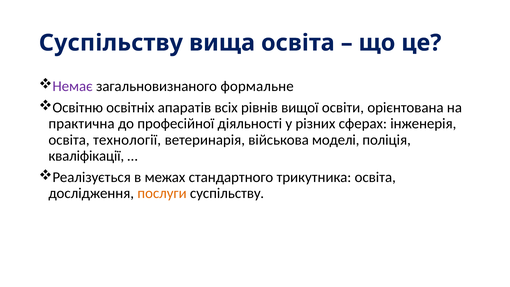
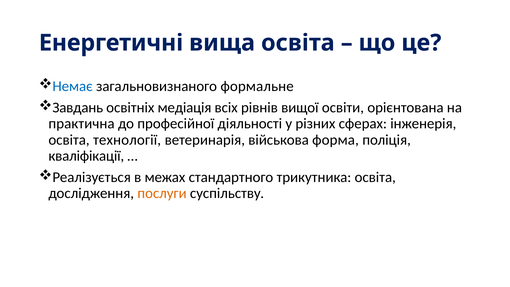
Суспільству at (111, 43): Суспільству -> Енергетичні
Немає colour: purple -> blue
Освітню: Освітню -> Завдань
апаратів: апаратів -> медіація
моделі: моделі -> форма
